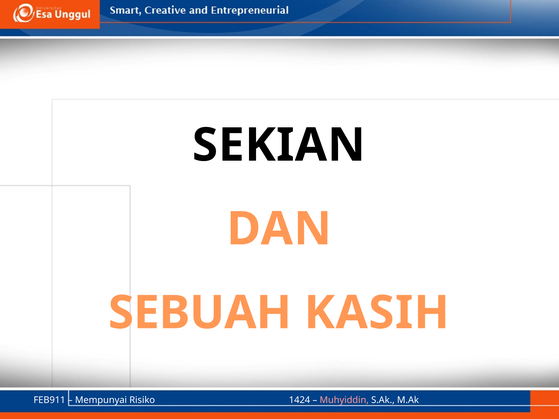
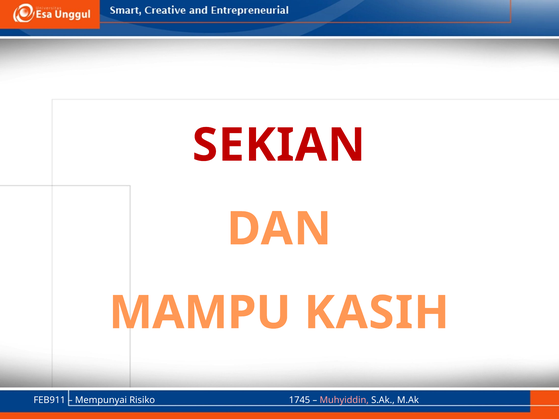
SEKIAN colour: black -> red
SEBUAH: SEBUAH -> MAMPU
1424: 1424 -> 1745
